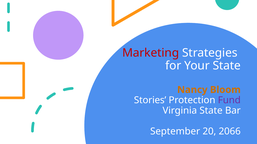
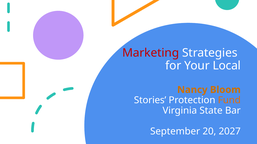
Your State: State -> Local
Fund colour: purple -> orange
2066: 2066 -> 2027
